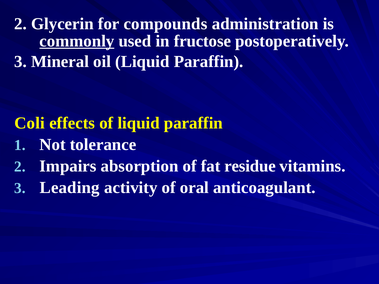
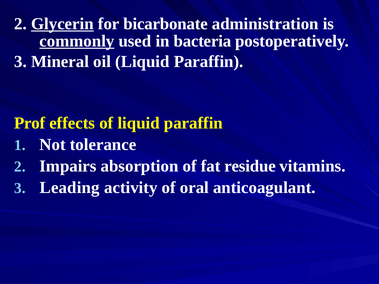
Glycerin underline: none -> present
compounds: compounds -> bicarbonate
fructose: fructose -> bacteria
Coli: Coli -> Prof
